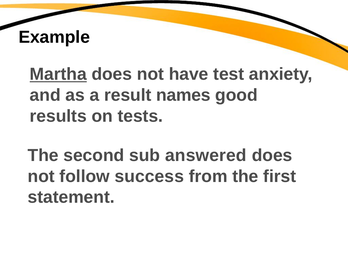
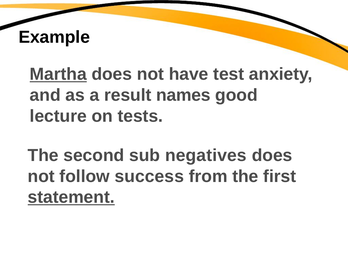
results: results -> lecture
answered: answered -> negatives
statement underline: none -> present
